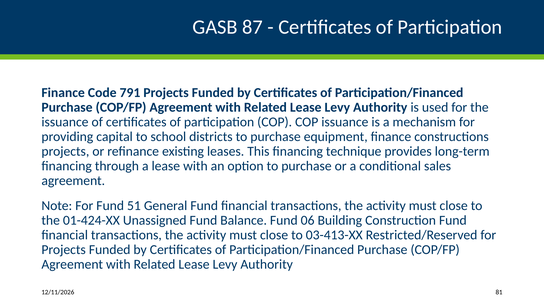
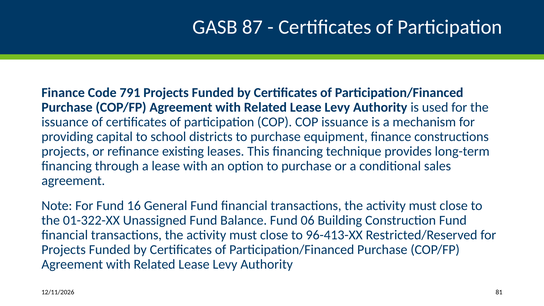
51: 51 -> 16
01-424-XX: 01-424-XX -> 01-322-XX
03-413-XX: 03-413-XX -> 96-413-XX
